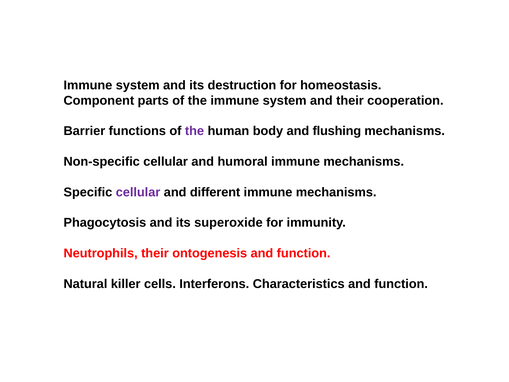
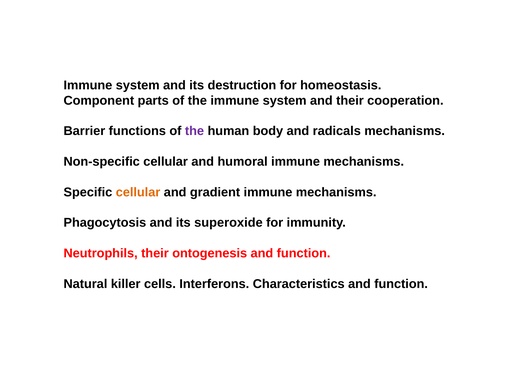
flushing: flushing -> radicals
cellular at (138, 192) colour: purple -> orange
different: different -> gradient
